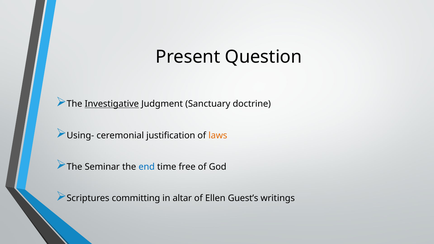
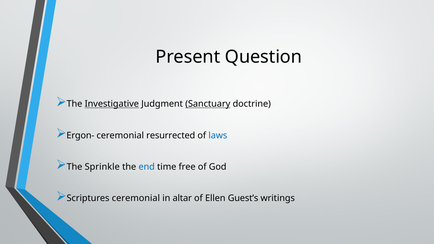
Sanctuary underline: none -> present
Using-: Using- -> Ergon-
justification: justification -> resurrected
laws colour: orange -> blue
Seminar: Seminar -> Sprinkle
Scriptures committing: committing -> ceremonial
